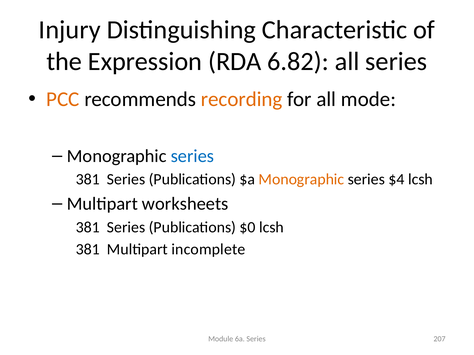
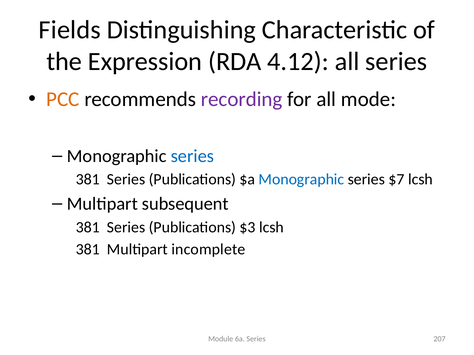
Injury: Injury -> Fields
6.82: 6.82 -> 4.12
recording colour: orange -> purple
Monographic at (301, 180) colour: orange -> blue
$4: $4 -> $7
worksheets: worksheets -> subsequent
$0: $0 -> $3
